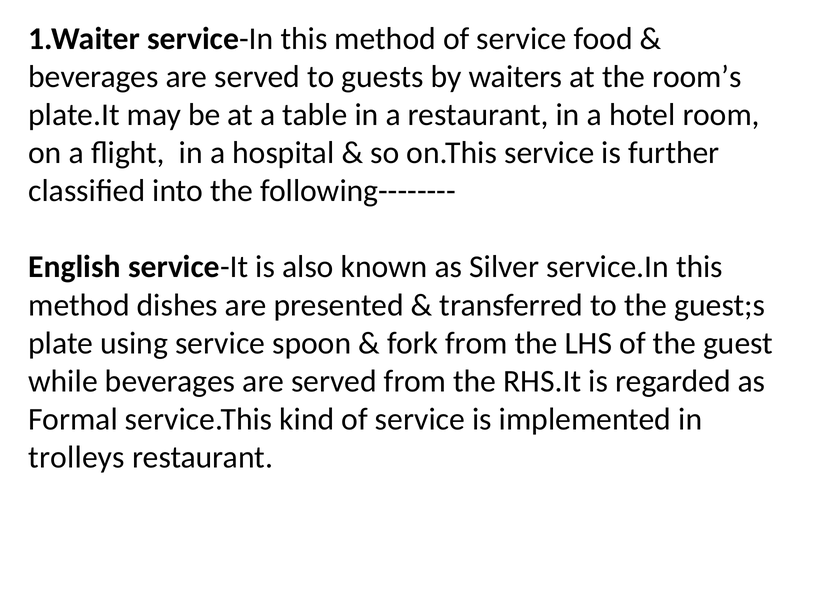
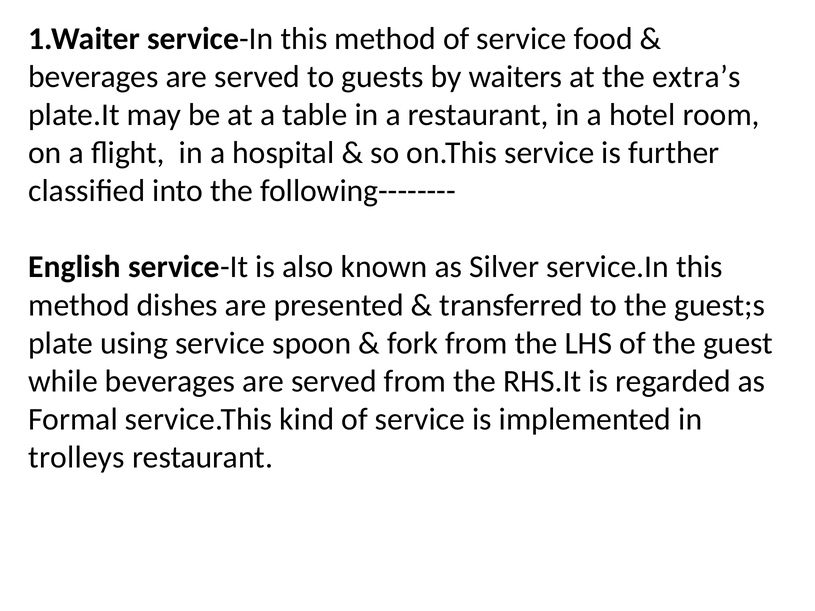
room’s: room’s -> extra’s
